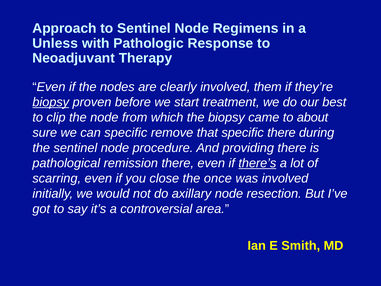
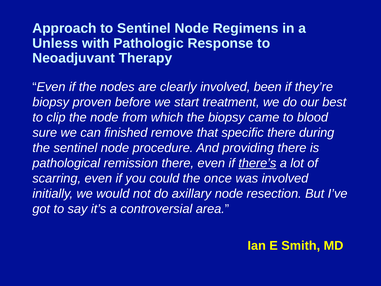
them: them -> been
biopsy at (51, 102) underline: present -> none
about: about -> blood
can specific: specific -> finished
close: close -> could
